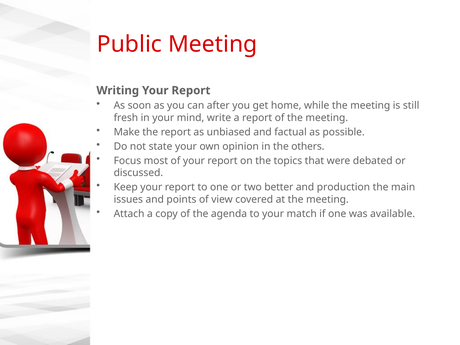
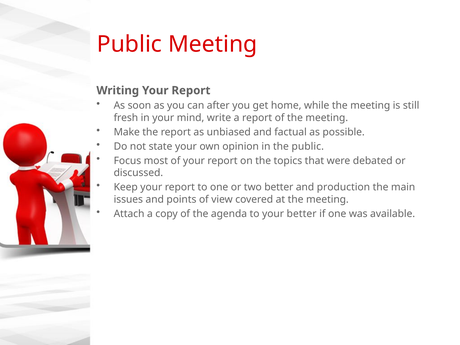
the others: others -> public
your match: match -> better
